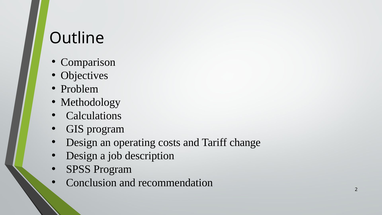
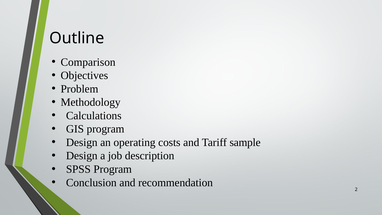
change: change -> sample
